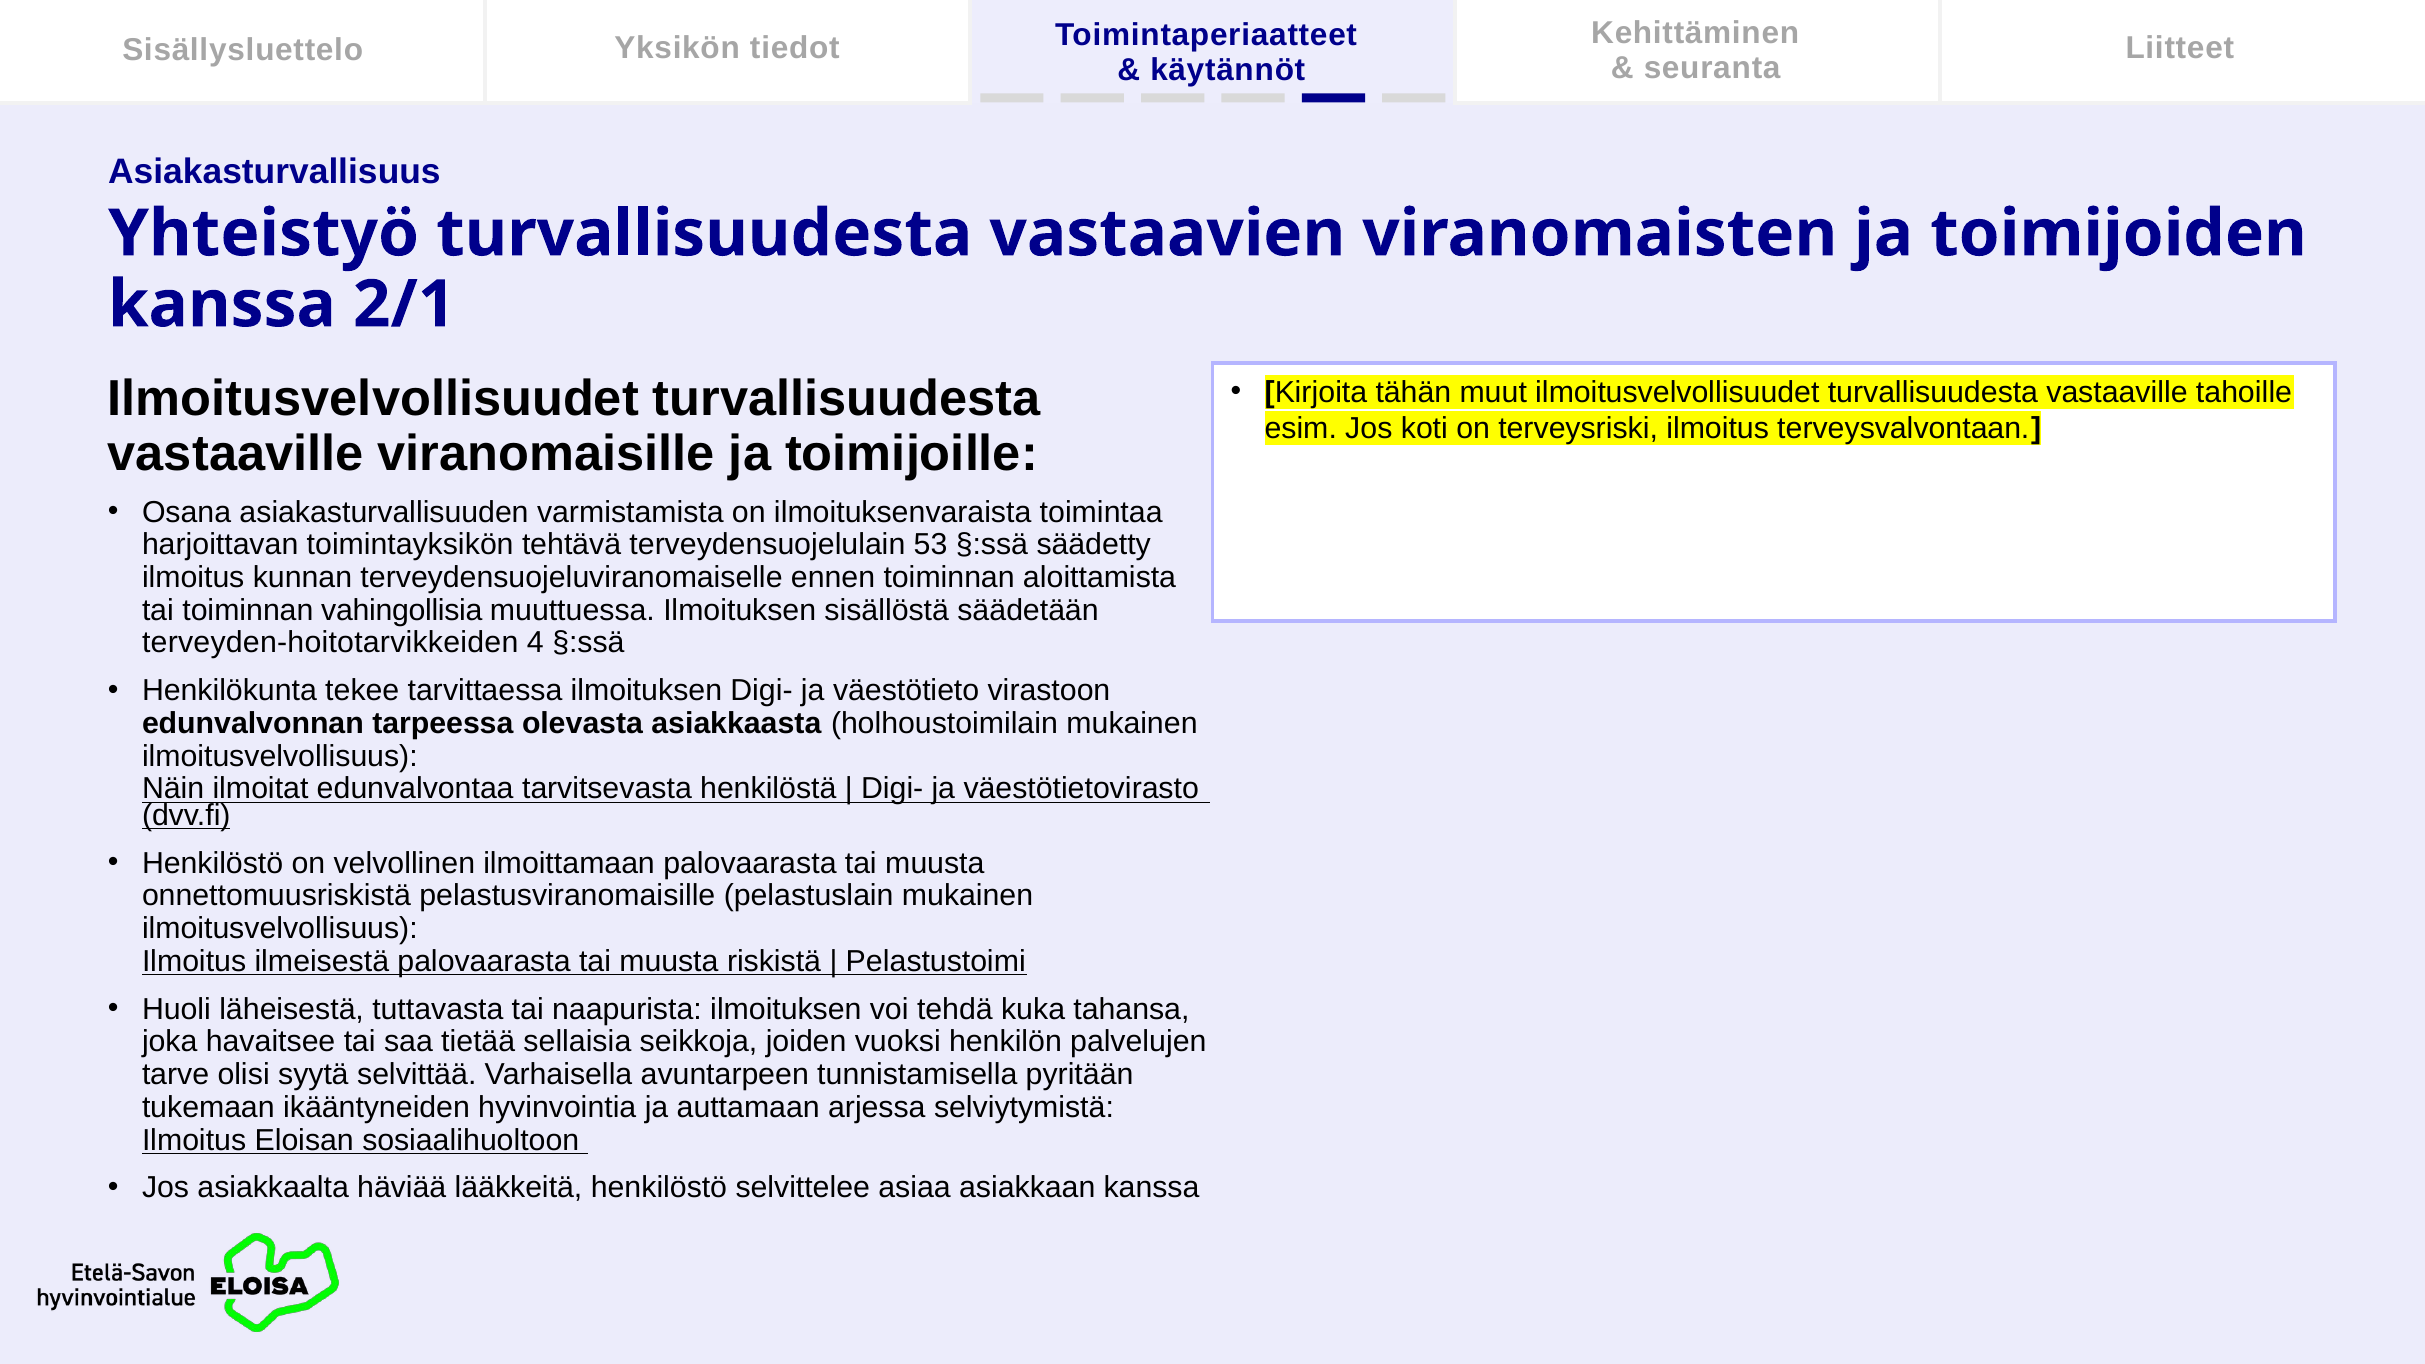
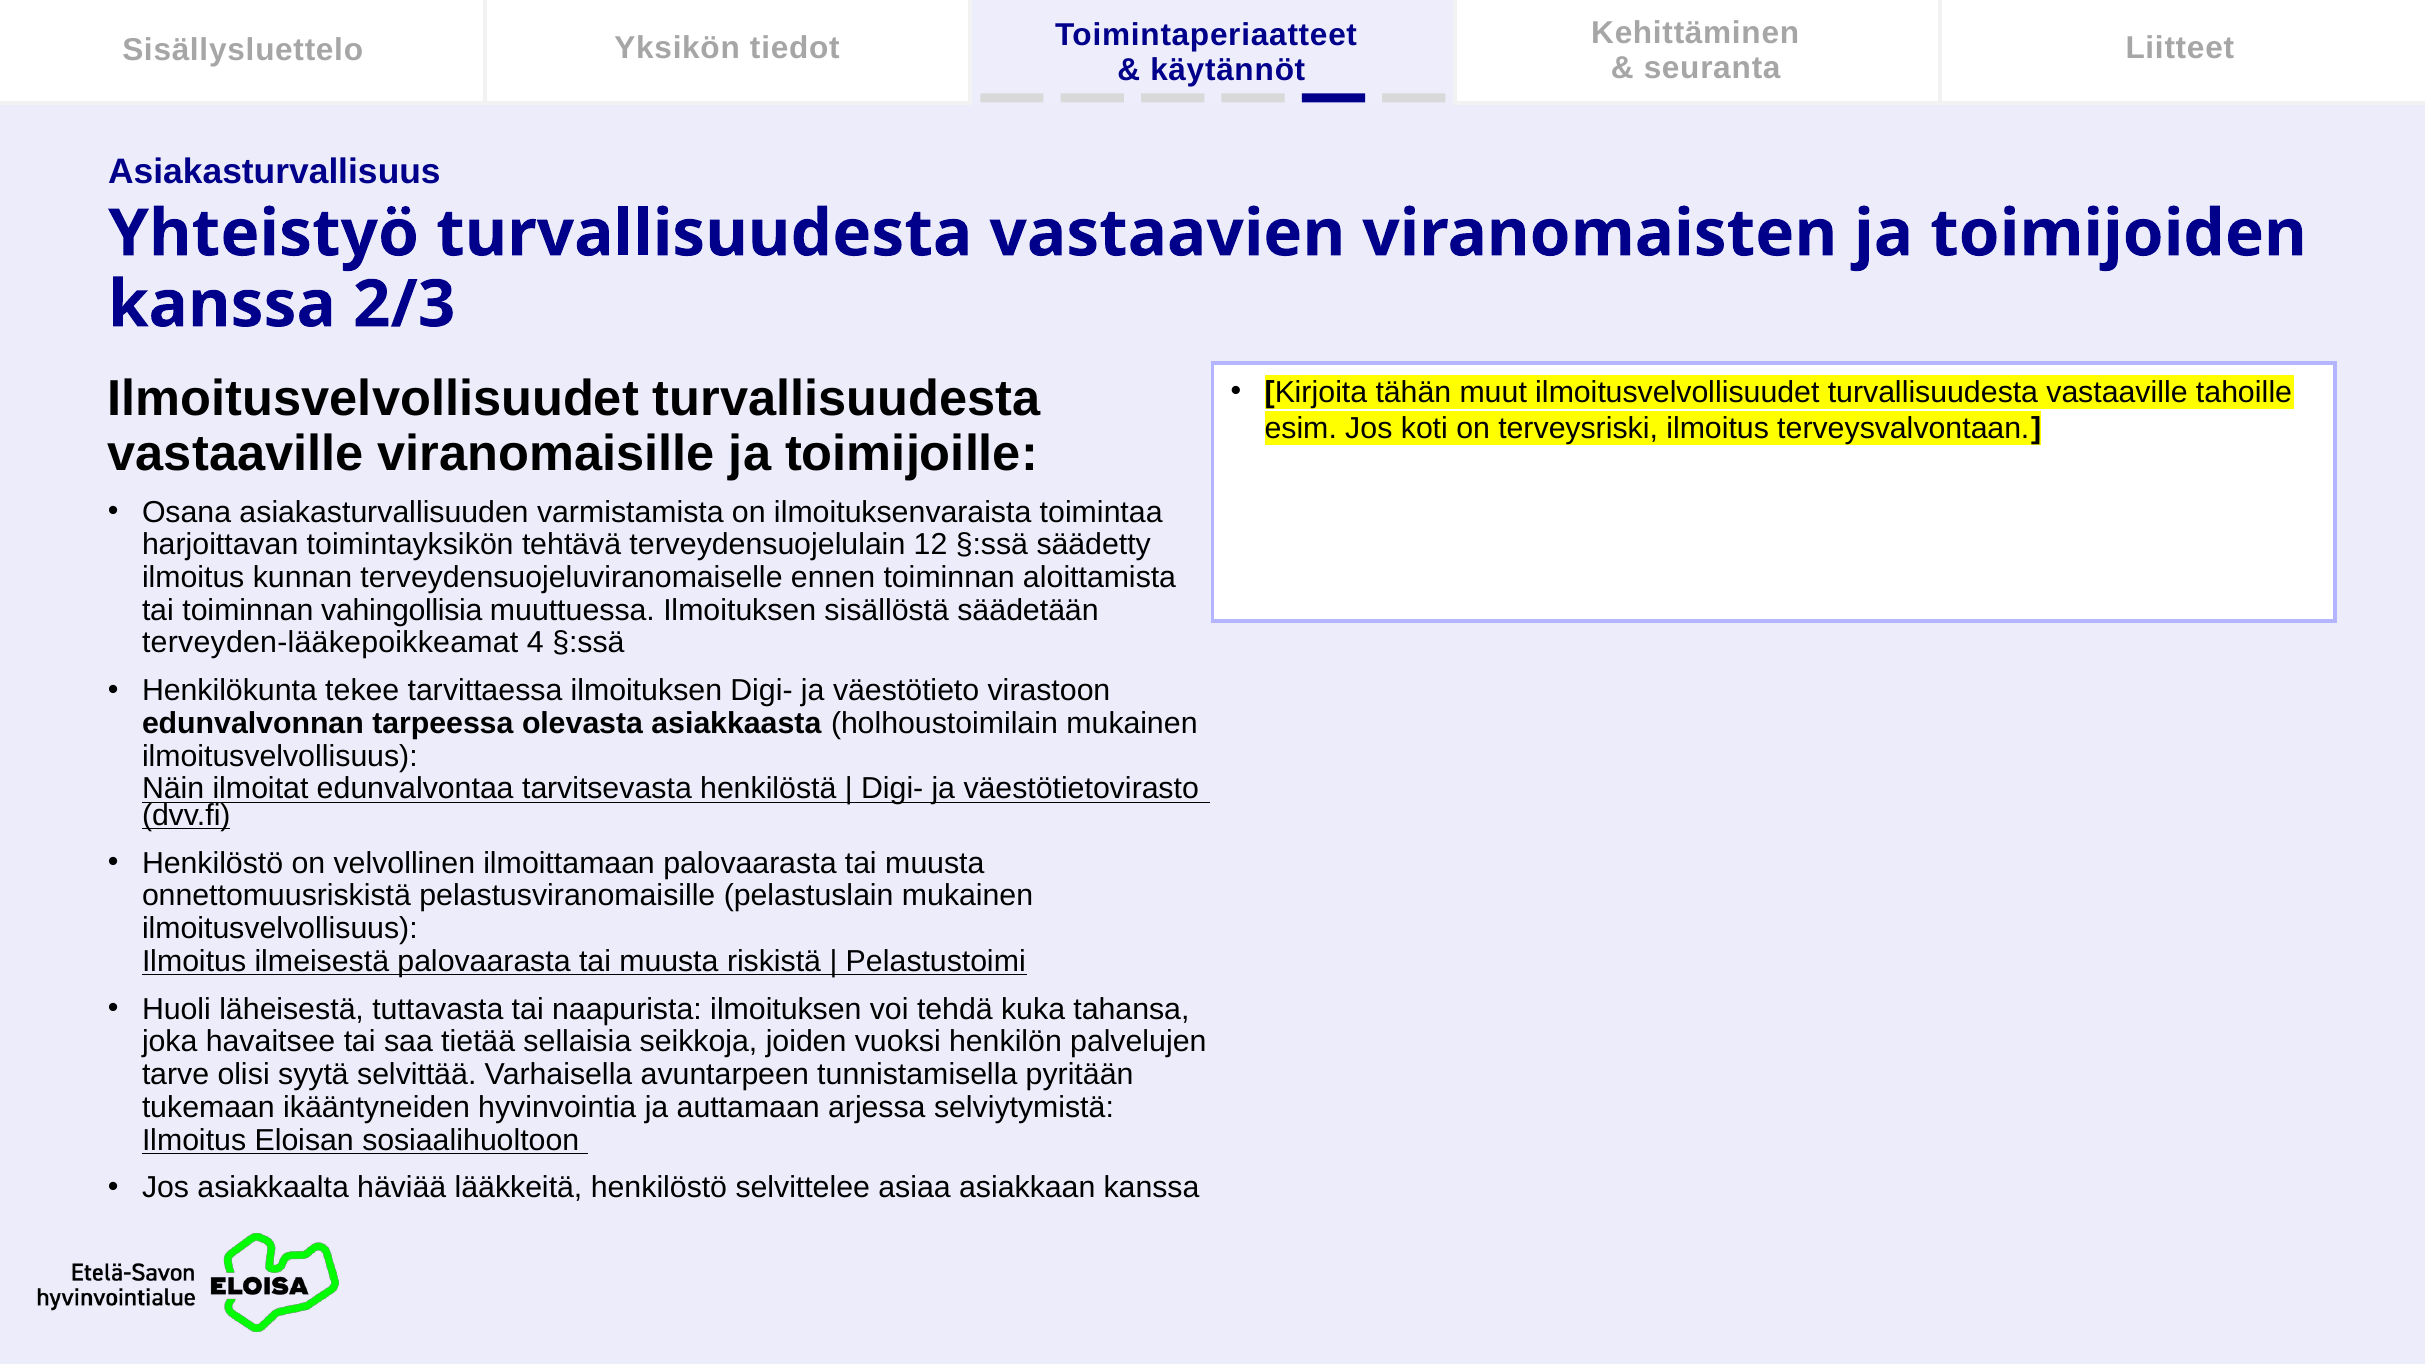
2/1: 2/1 -> 2/3
53: 53 -> 12
terveyden-hoitotarvikkeiden: terveyden-hoitotarvikkeiden -> terveyden-lääkepoikkeamat
